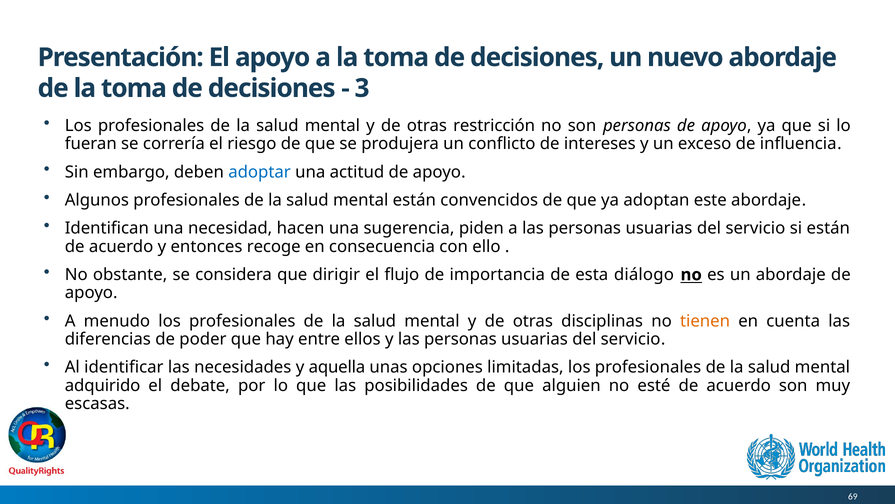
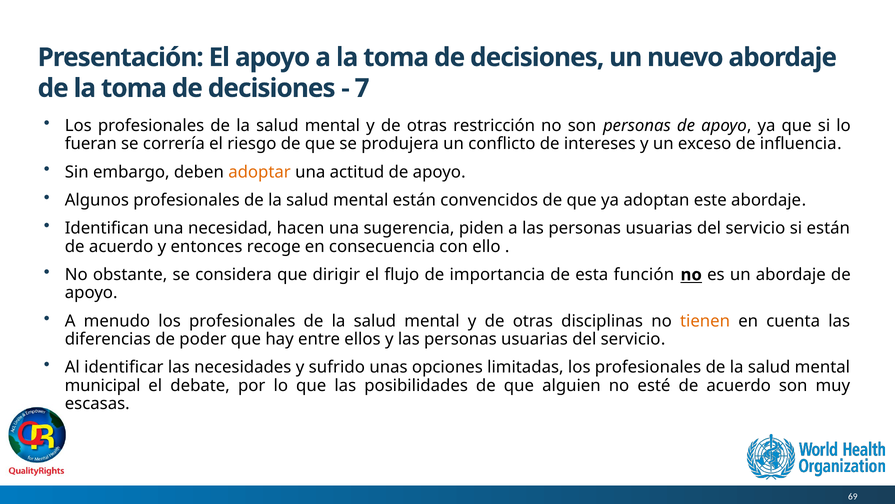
3: 3 -> 7
adoptar colour: blue -> orange
diálogo: diálogo -> función
aquella: aquella -> sufrido
adquirido: adquirido -> municipal
